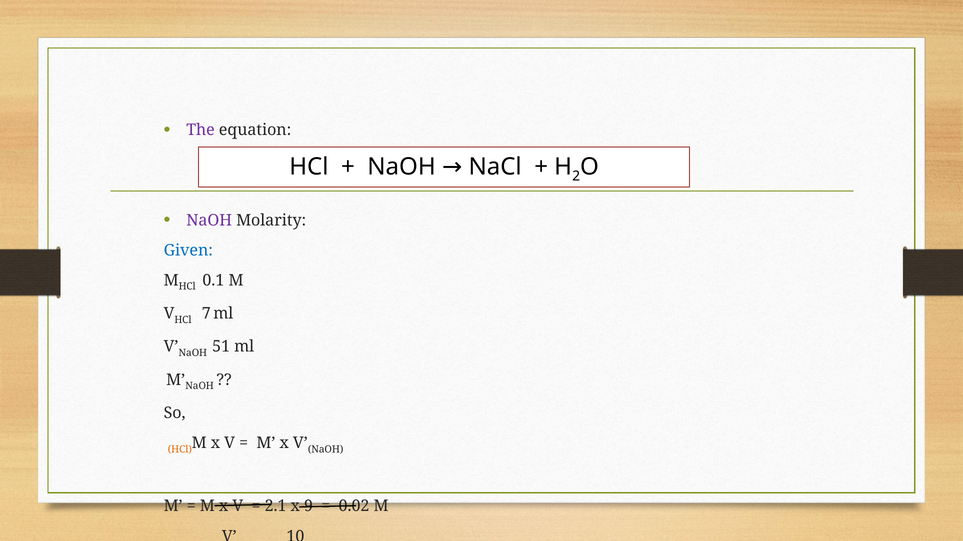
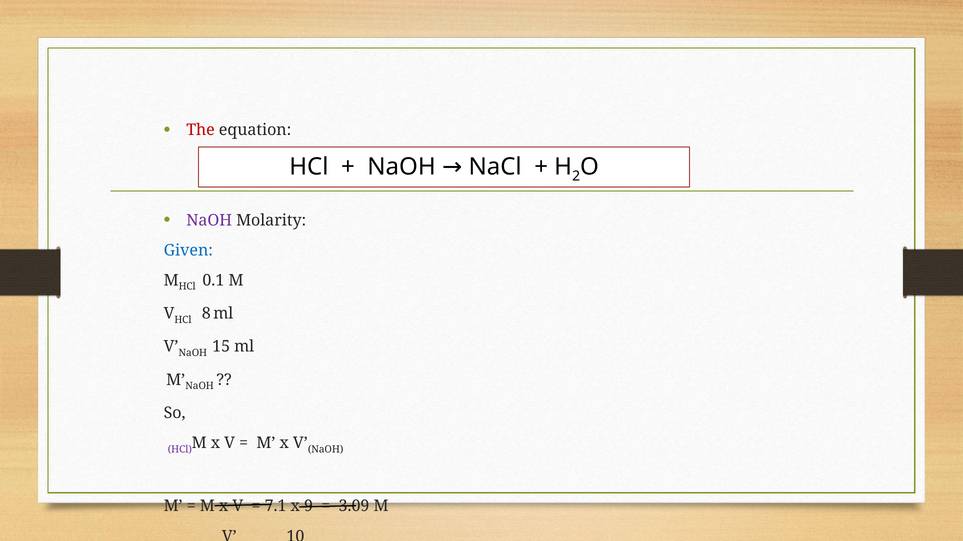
The colour: purple -> red
7: 7 -> 8
51: 51 -> 15
HCl at (180, 450) colour: orange -> purple
2.1: 2.1 -> 7.1
0.02: 0.02 -> 3.09
